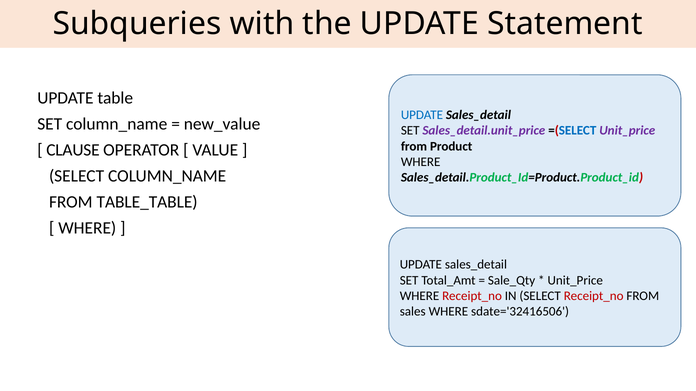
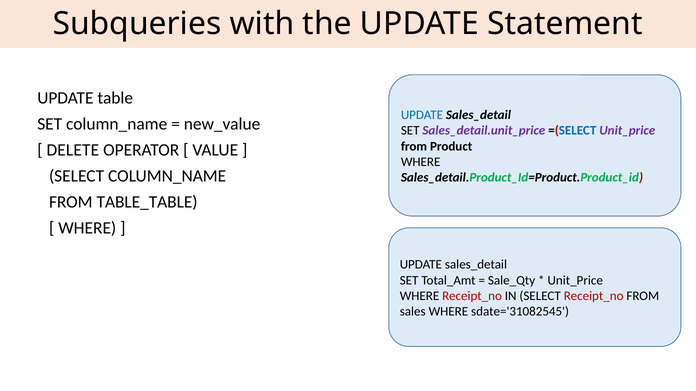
CLAUSE: CLAUSE -> DELETE
sdate='32416506: sdate='32416506 -> sdate='31082545
